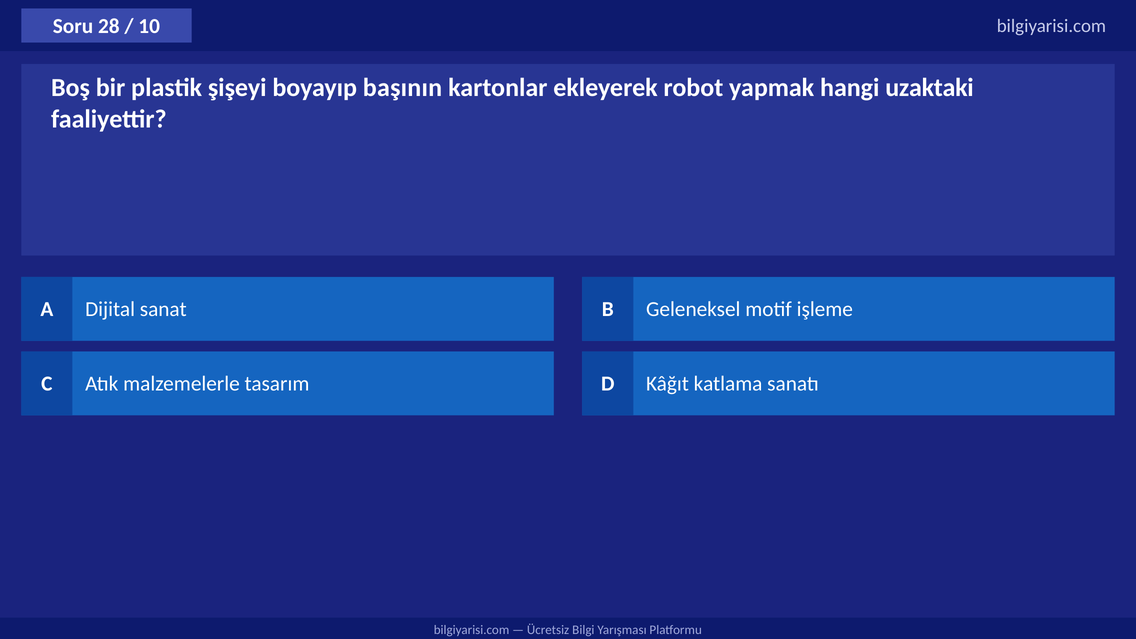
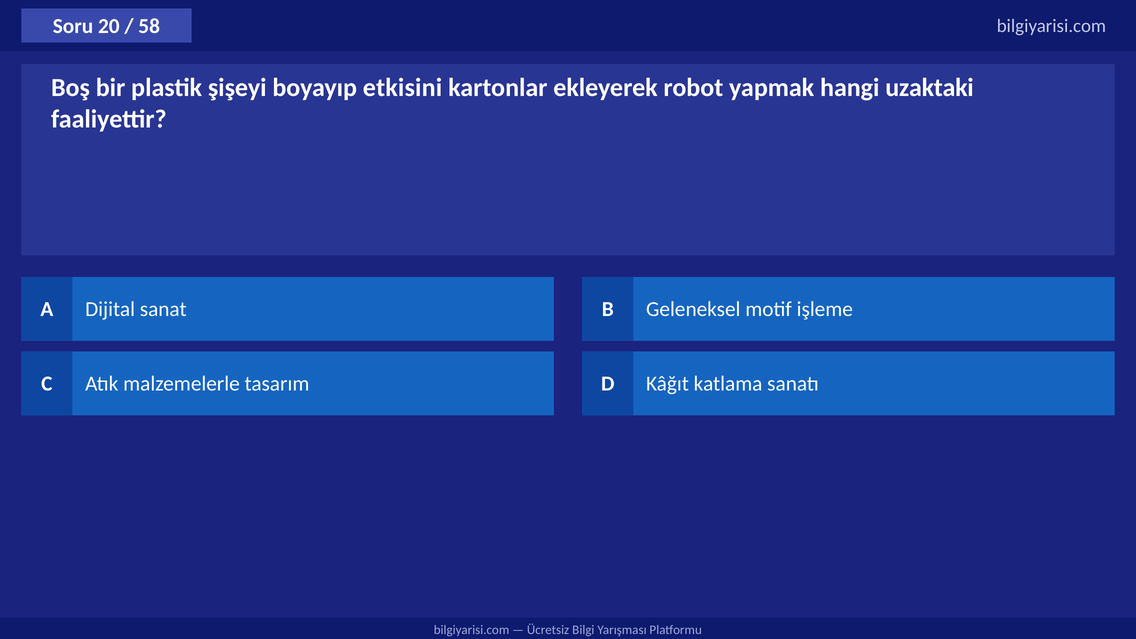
28: 28 -> 20
10: 10 -> 58
başının: başının -> etkisini
